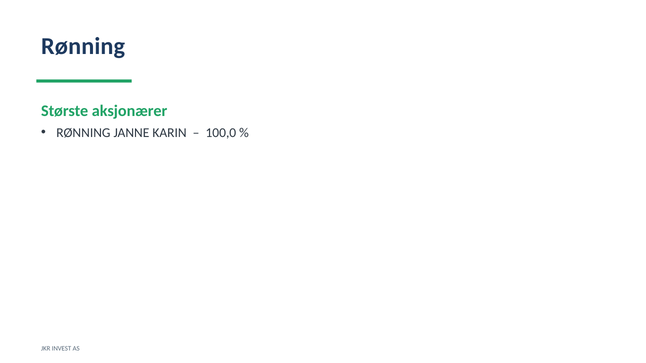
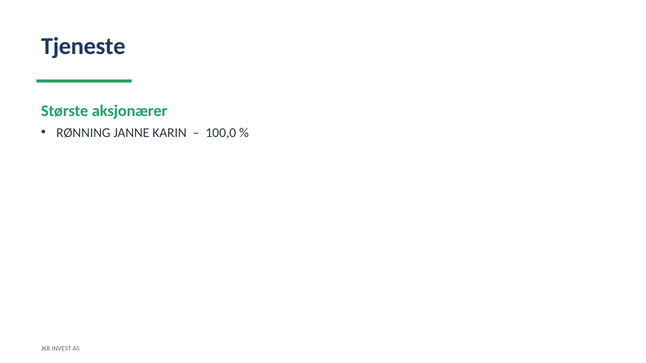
Rønning at (83, 46): Rønning -> Tjeneste
